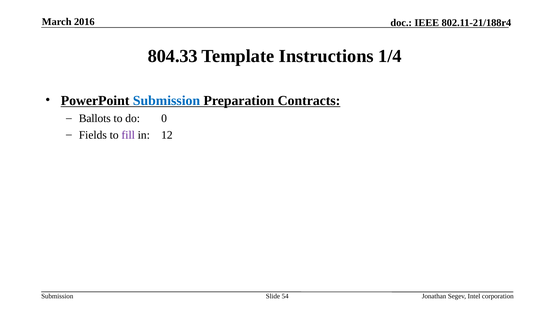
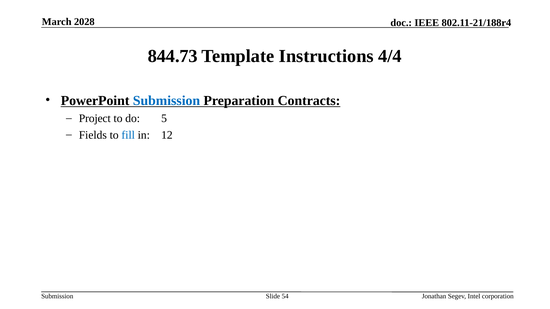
2016: 2016 -> 2028
804.33: 804.33 -> 844.73
1/4: 1/4 -> 4/4
Ballots: Ballots -> Project
0: 0 -> 5
fill colour: purple -> blue
